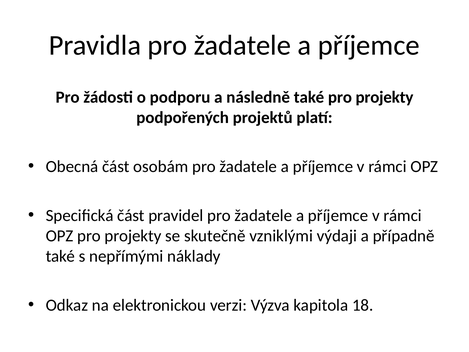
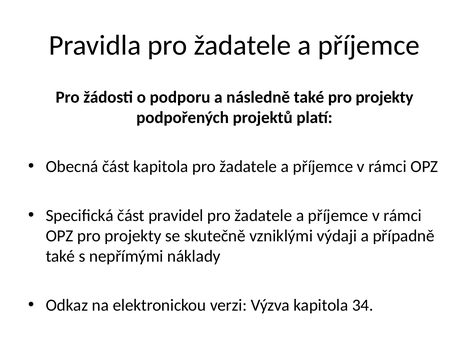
část osobám: osobám -> kapitola
18: 18 -> 34
